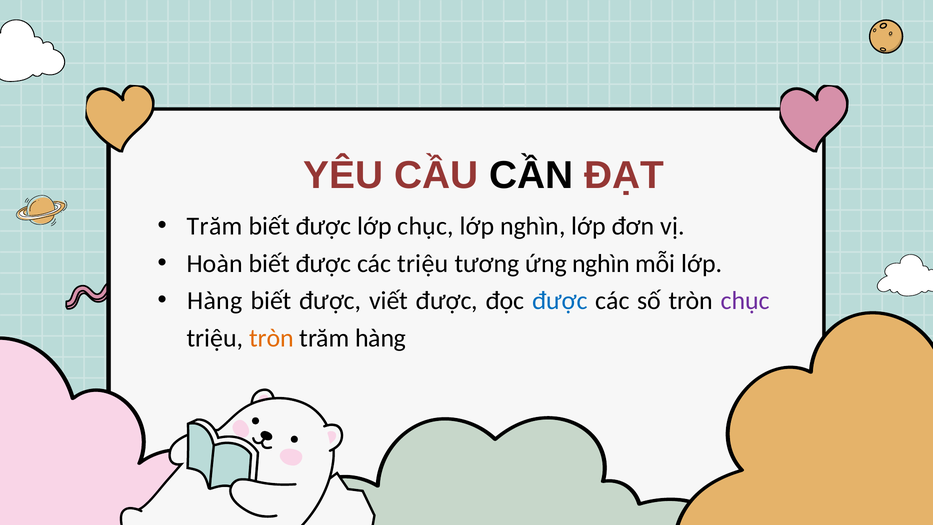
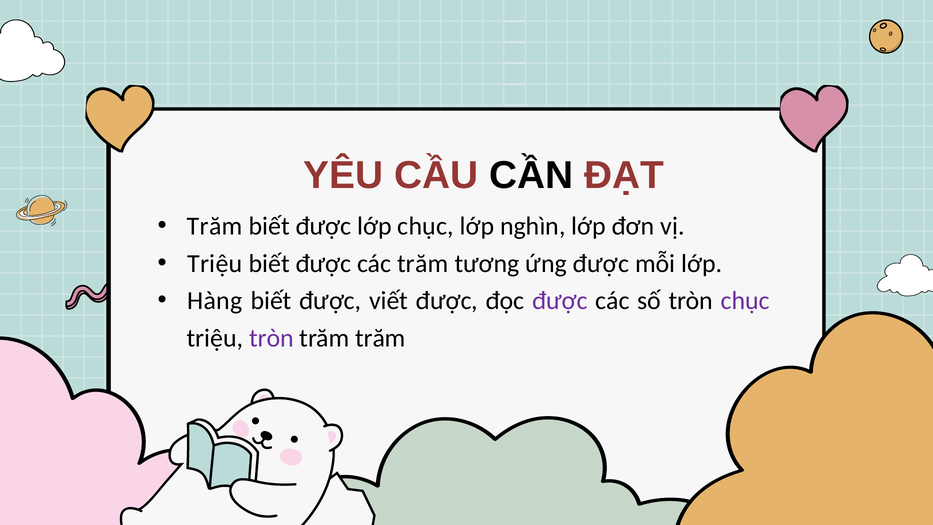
Hoàn at (215, 263): Hoàn -> Triệu
các triệu: triệu -> trăm
ứng nghìn: nghìn -> được
được at (560, 301) colour: blue -> purple
tròn at (271, 338) colour: orange -> purple
trăm hàng: hàng -> trăm
